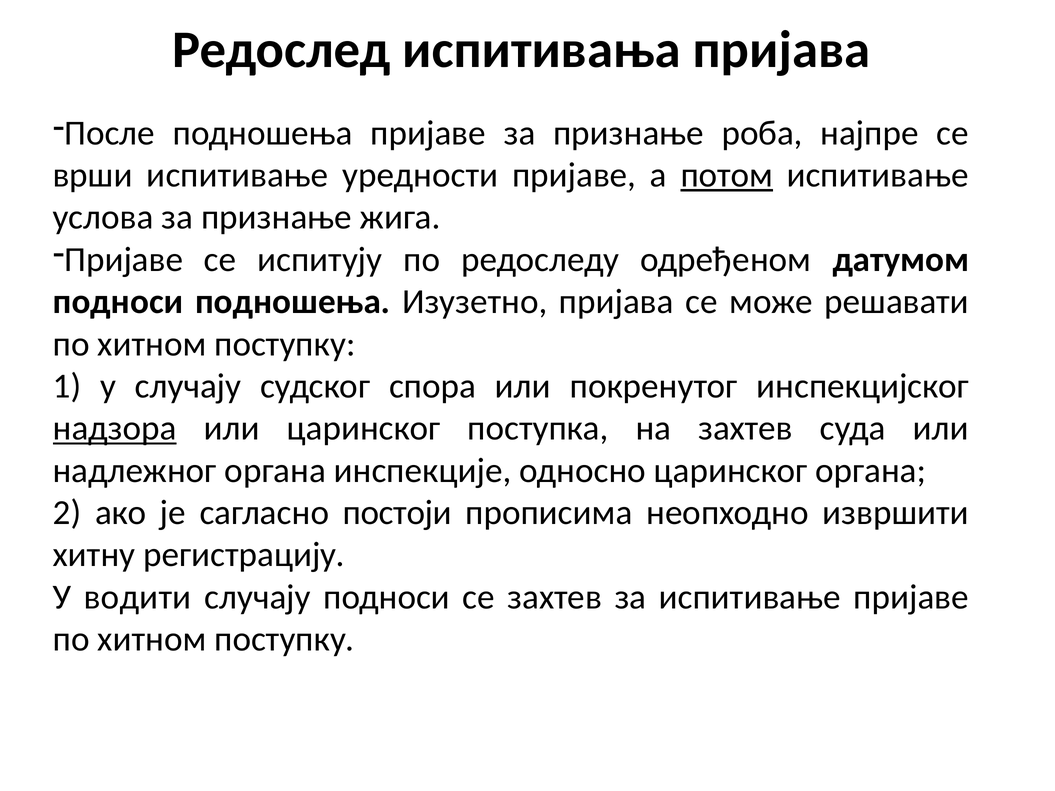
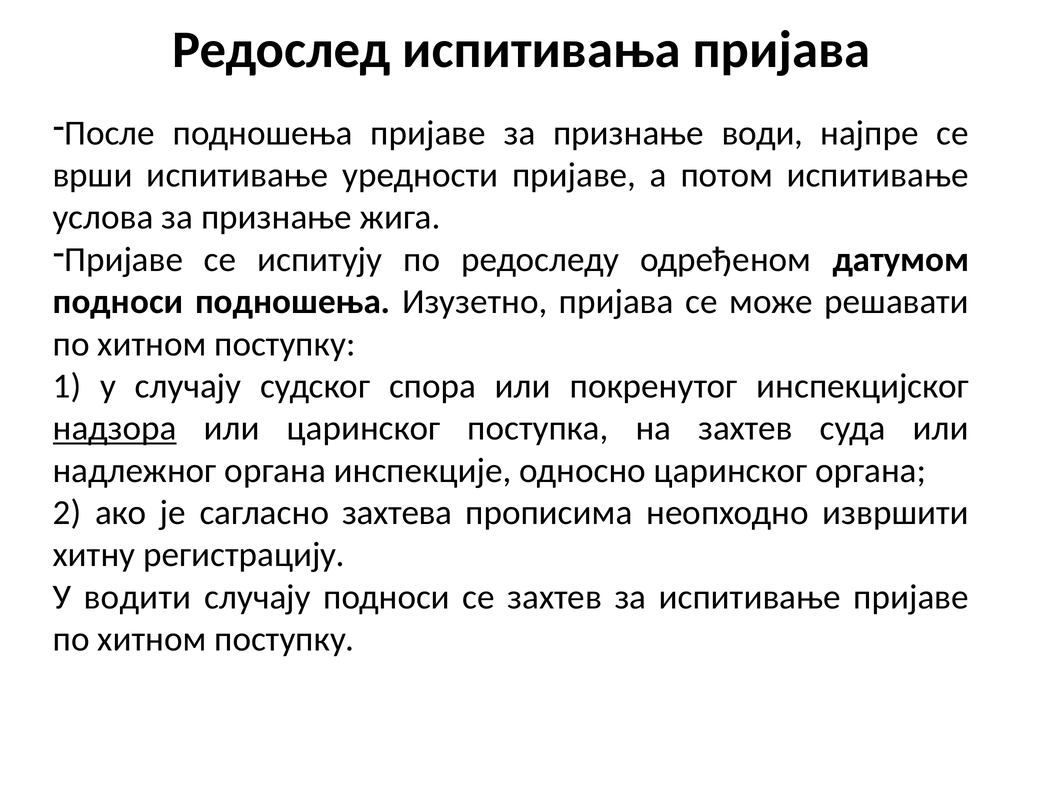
роба: роба -> води
потом underline: present -> none
постоји: постоји -> захтева
